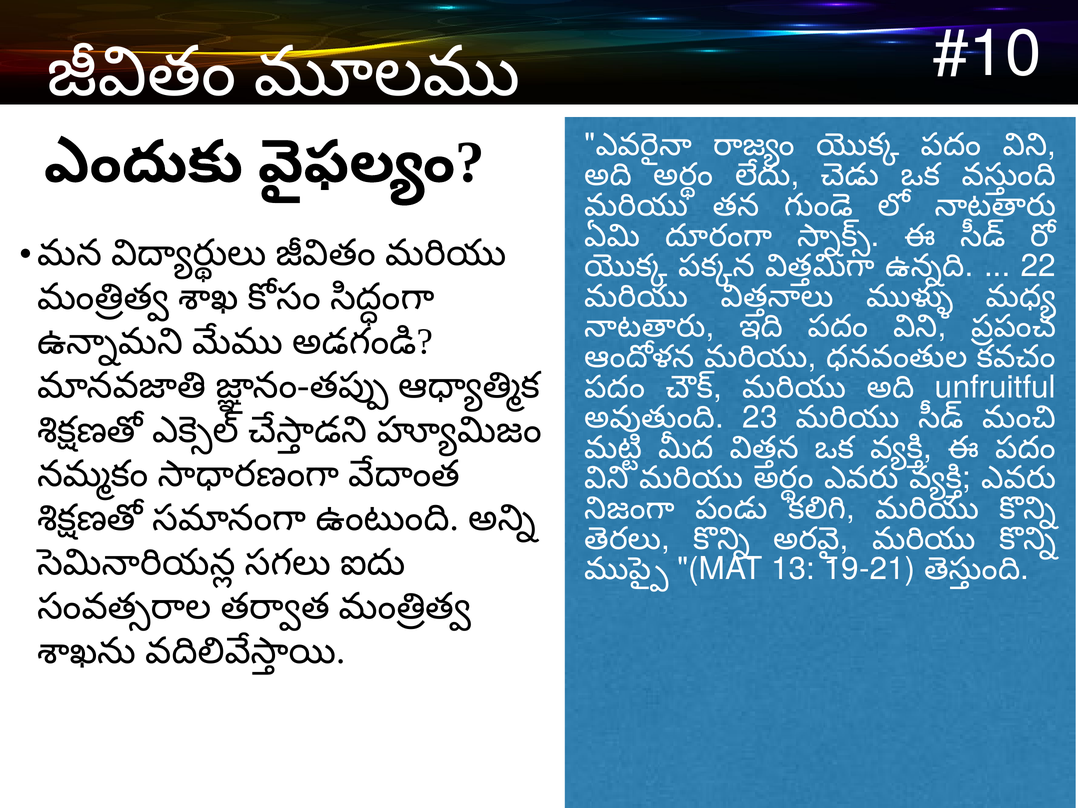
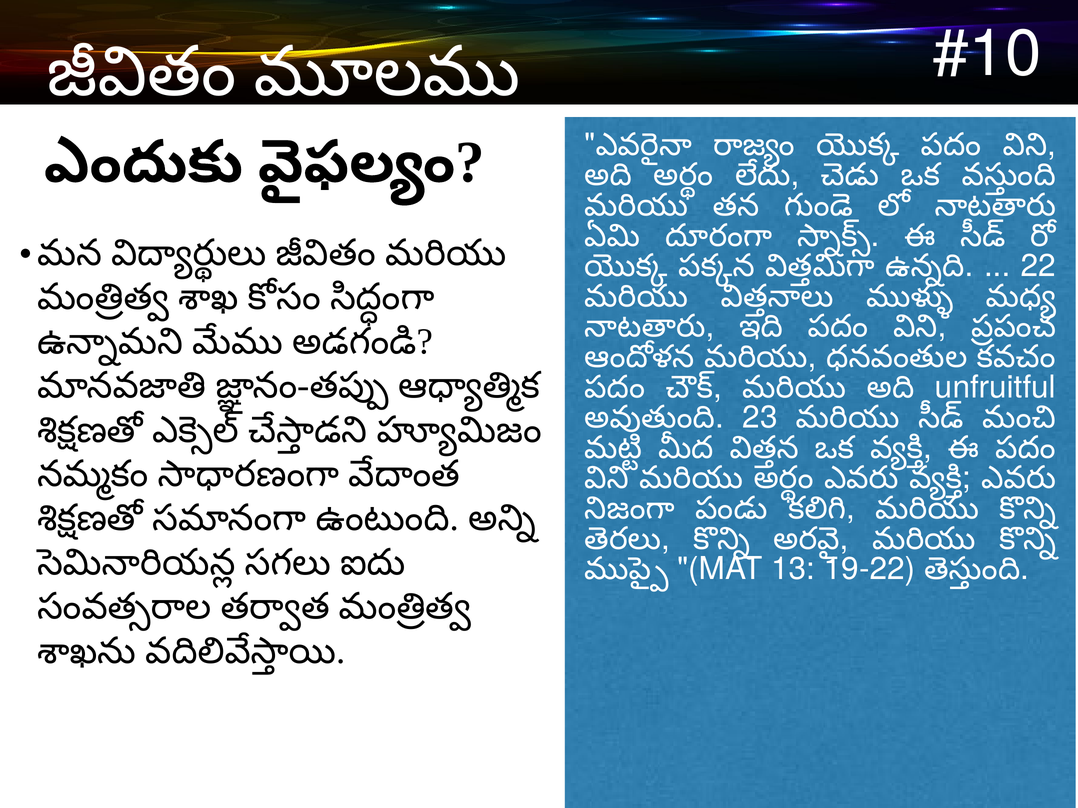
19-21: 19-21 -> 19-22
